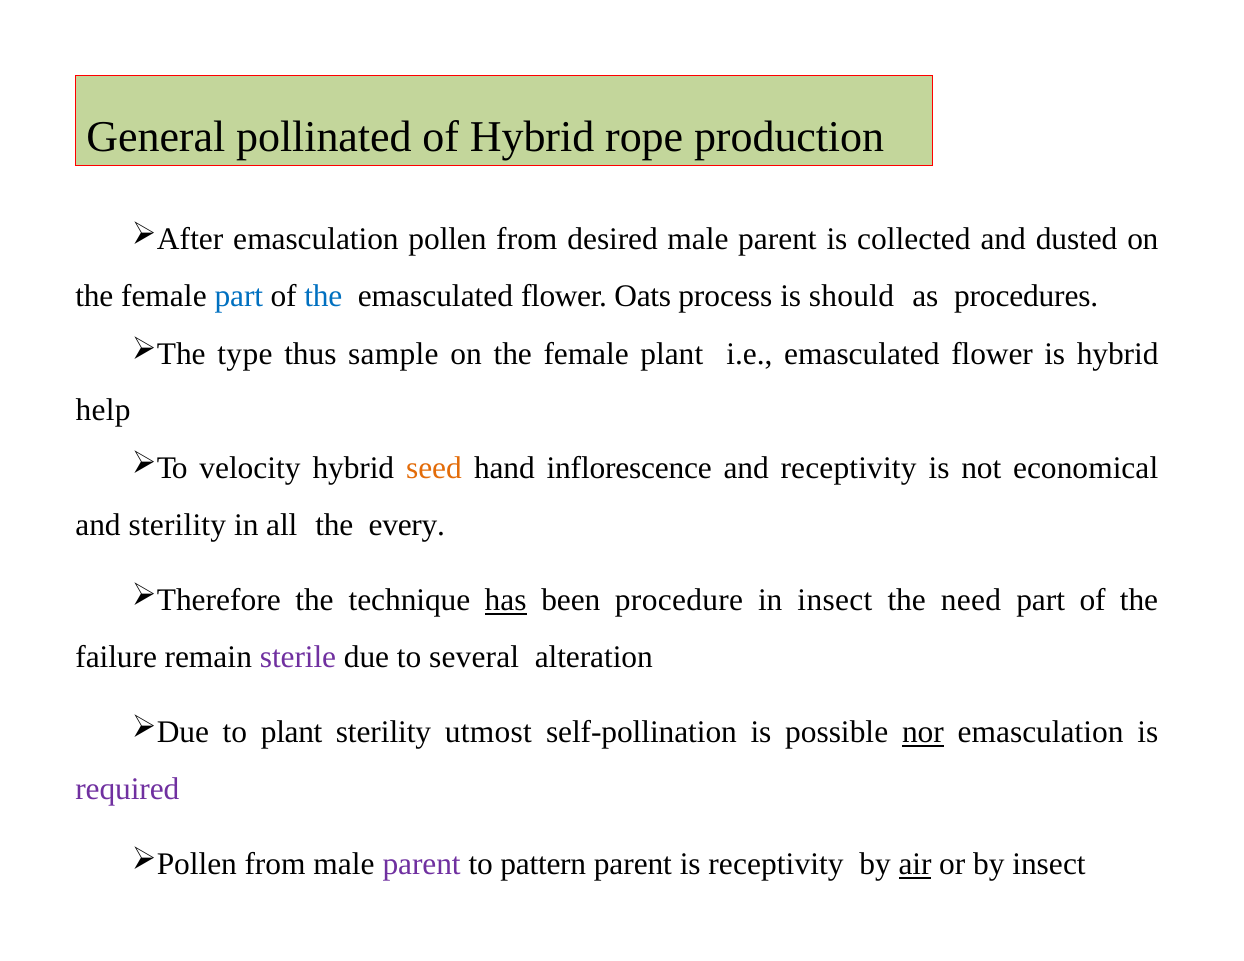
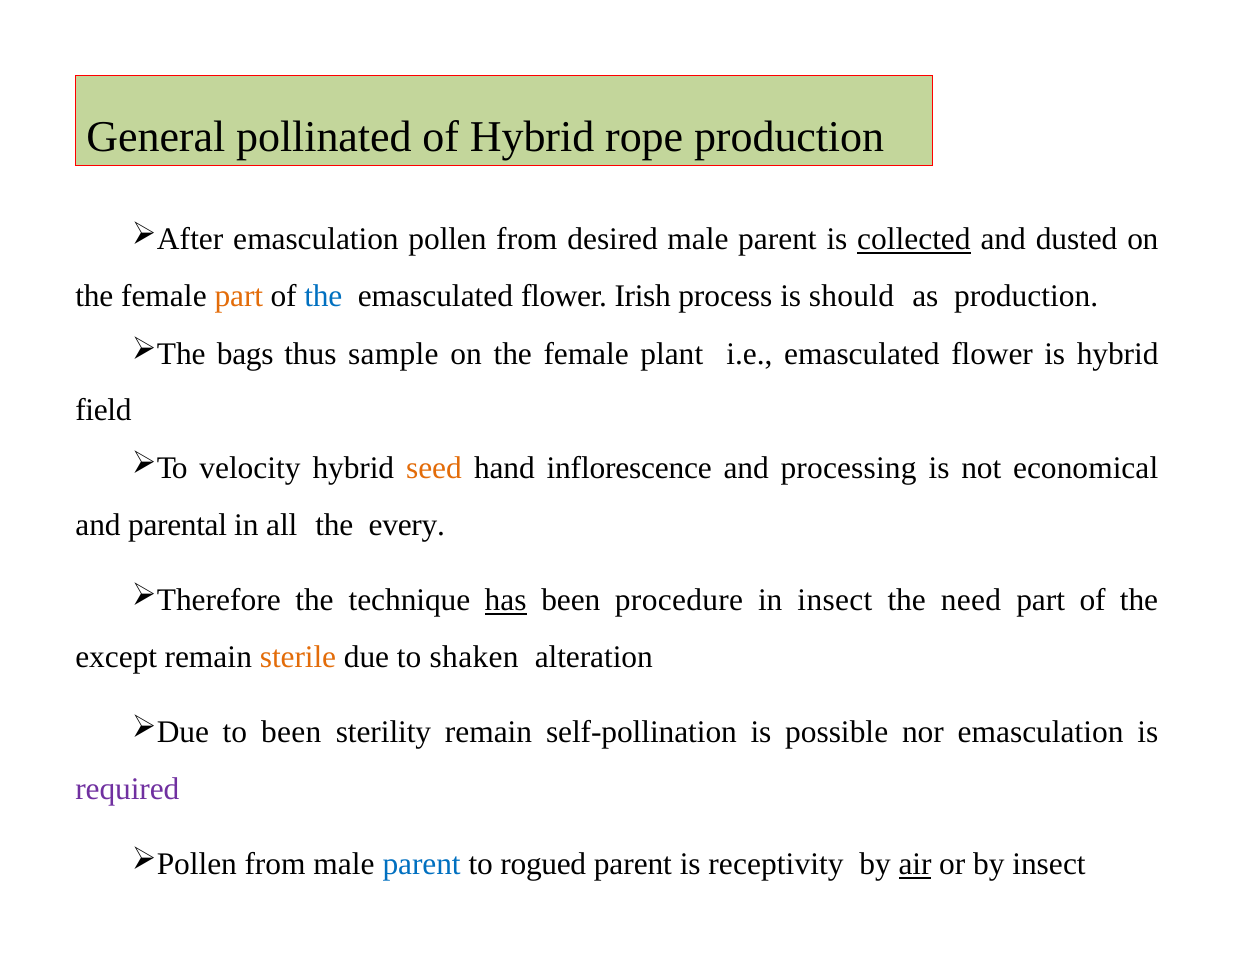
collected underline: none -> present
part at (239, 296) colour: blue -> orange
Oats: Oats -> Irish
as procedures: procedures -> production
type: type -> bags
help: help -> field
and receptivity: receptivity -> processing
and sterility: sterility -> parental
failure: failure -> except
sterile colour: purple -> orange
several: several -> shaken
to plant: plant -> been
sterility utmost: utmost -> remain
nor underline: present -> none
parent at (422, 864) colour: purple -> blue
pattern: pattern -> rogued
